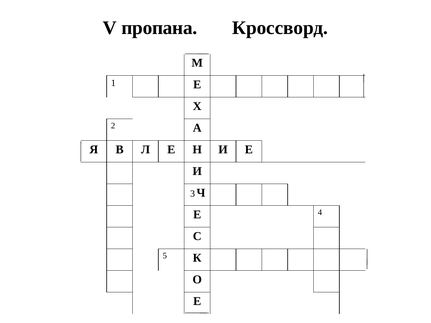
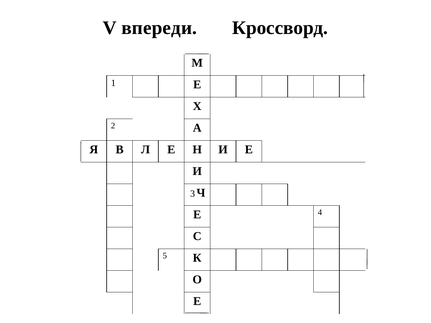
пропана: пропана -> впереди
